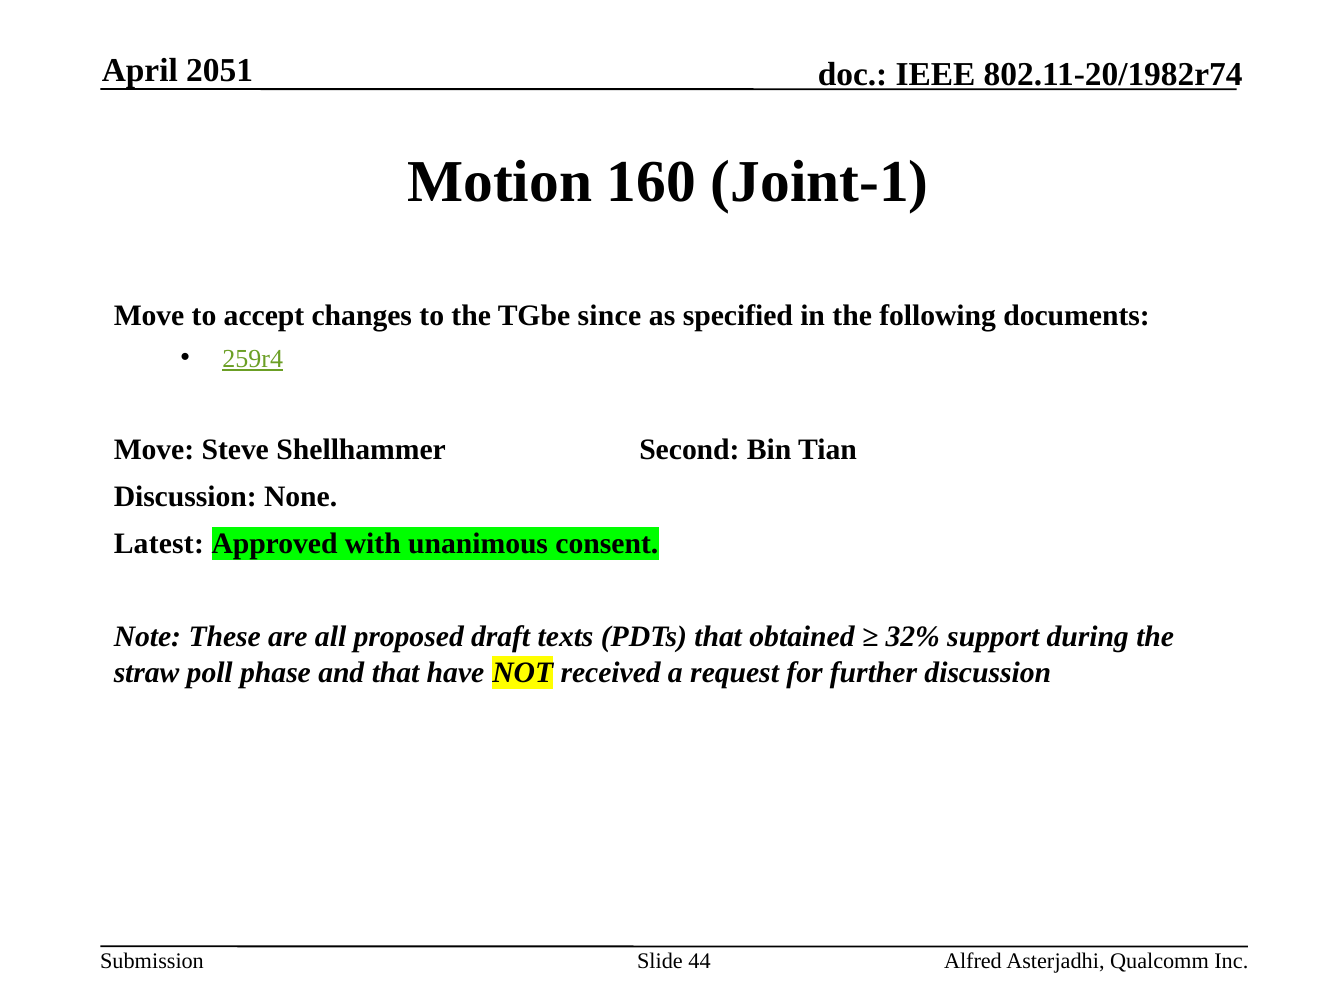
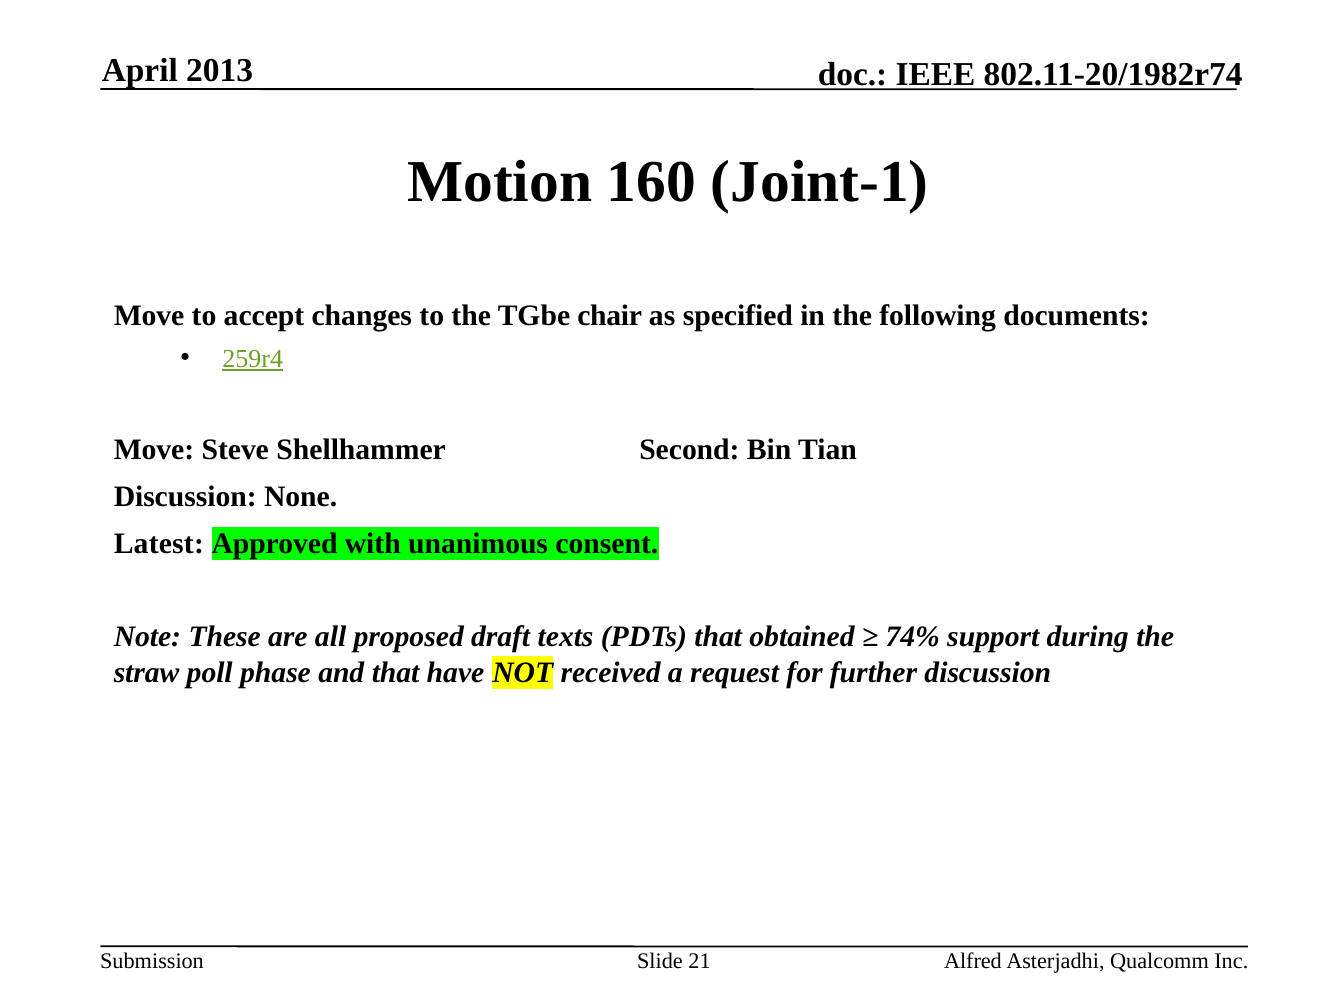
2051: 2051 -> 2013
since: since -> chair
32%: 32% -> 74%
44: 44 -> 21
